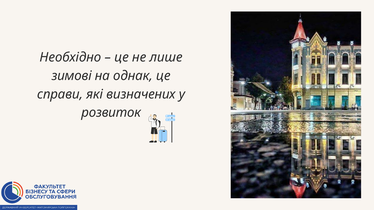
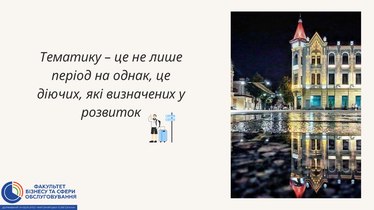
Необхідно: Необхідно -> Тематику
зимові: зимові -> період
справи: справи -> діючих
